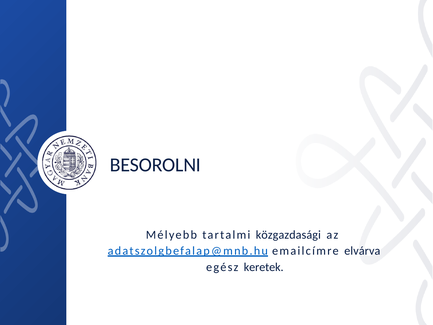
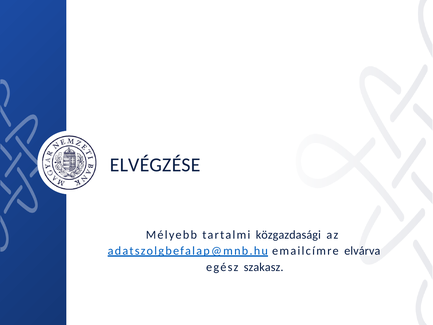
BESOROLNI: BESOROLNI -> ELVÉGZÉSE
keretek: keretek -> szakasz
